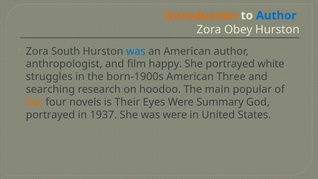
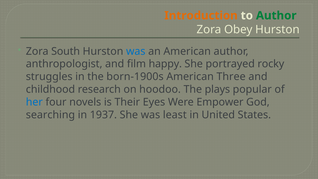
Author at (276, 16) colour: blue -> green
white: white -> rocky
searching: searching -> childhood
main: main -> plays
her colour: orange -> blue
Summary: Summary -> Empower
portrayed at (50, 115): portrayed -> searching
was were: were -> least
